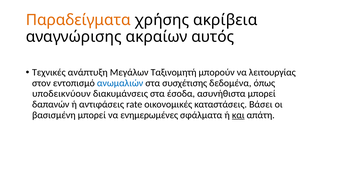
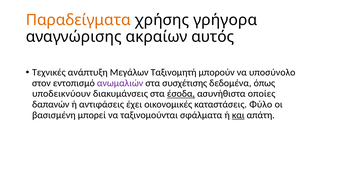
ακρίβεια: ακρίβεια -> γρήγορα
λειτουργίας: λειτουργίας -> υποσύνολο
ανωμαλιών colour: blue -> purple
έσοδα underline: none -> present
ασυνήθιστα μπορεί: μπορεί -> οποίες
rate: rate -> έχει
Βάσει: Βάσει -> Φύλο
ενημερωμένες: ενημερωμένες -> ταξινομούνται
